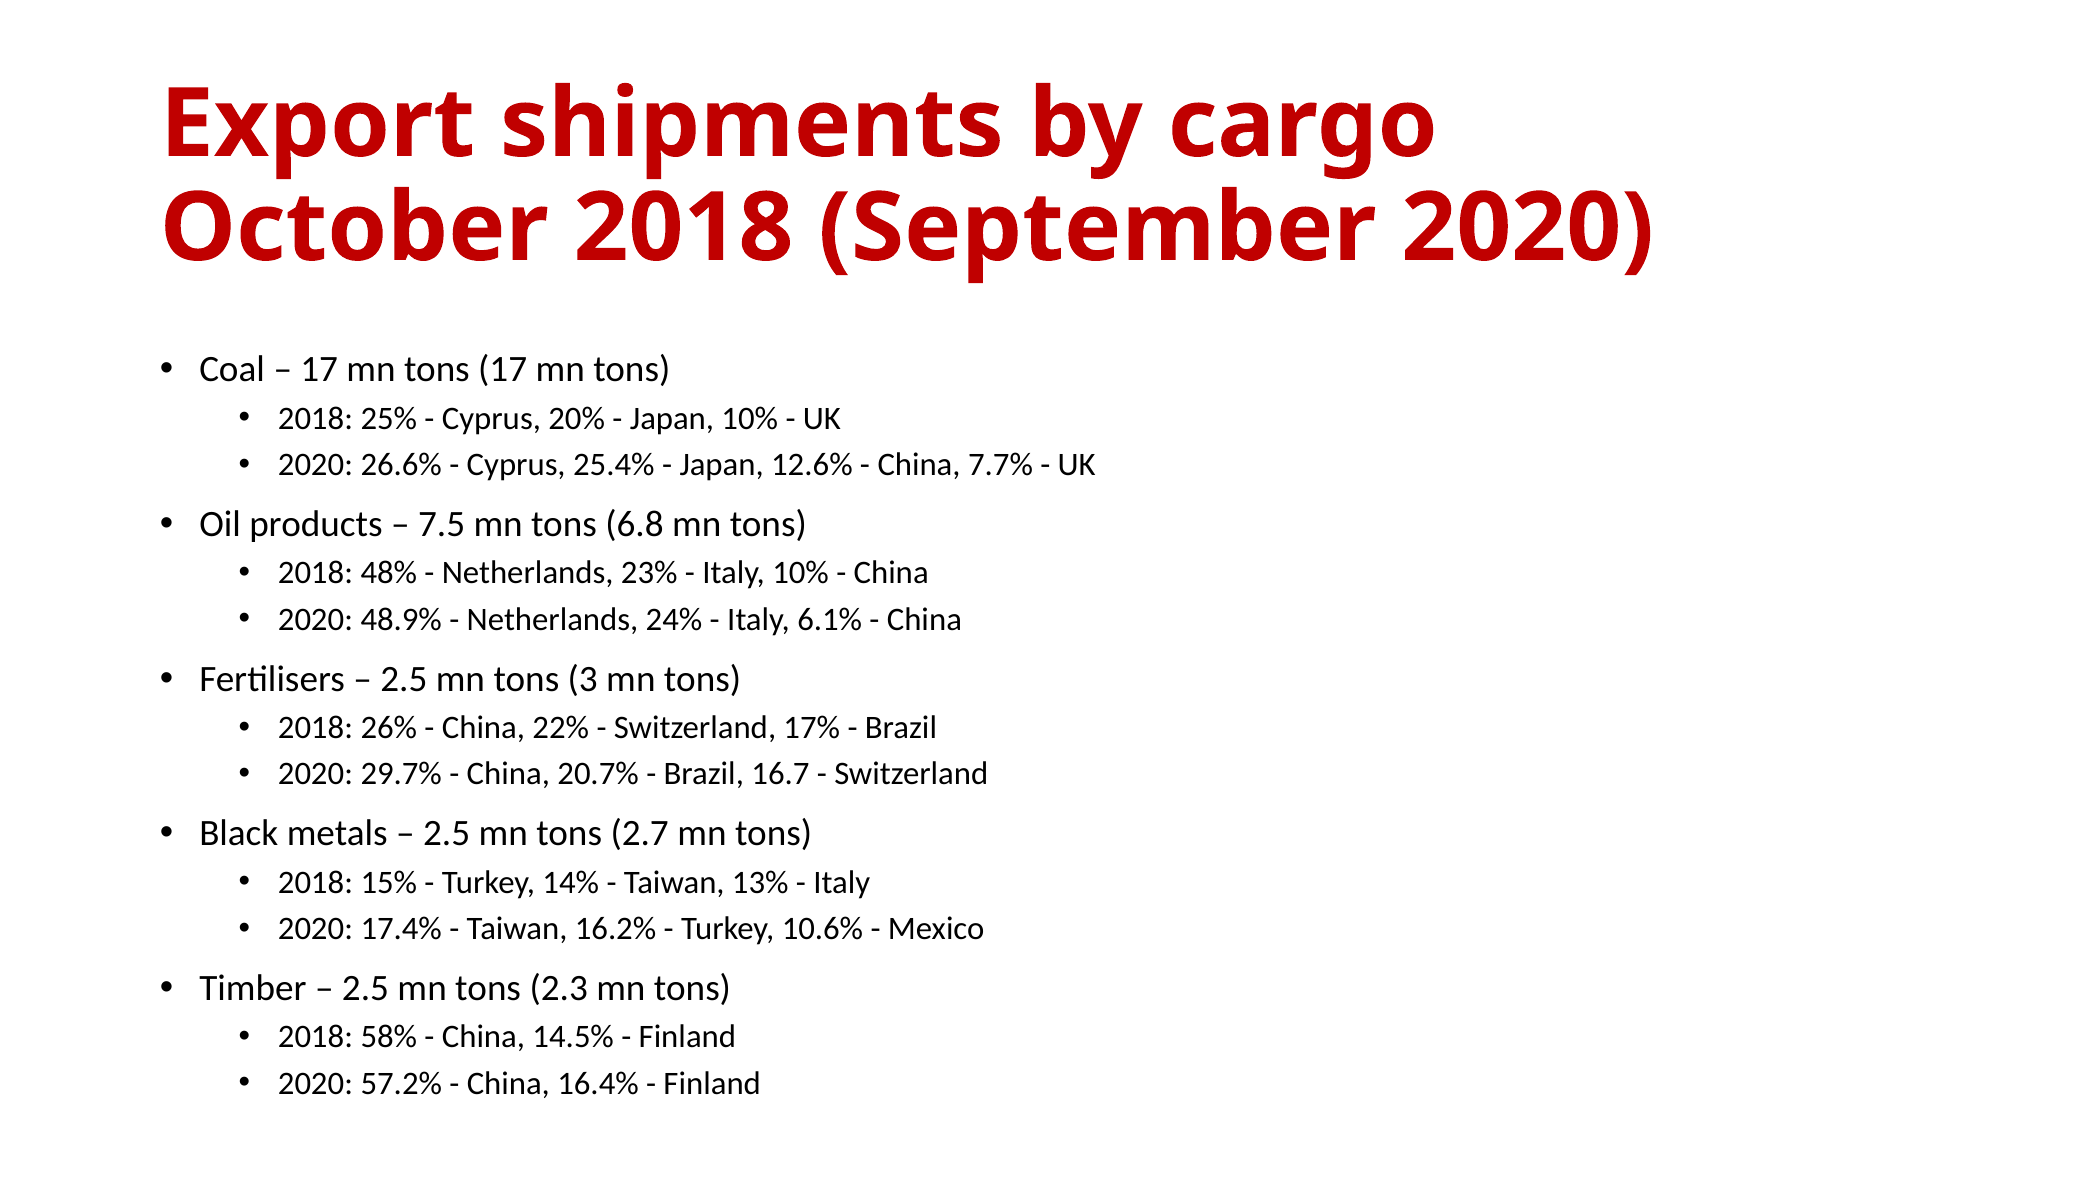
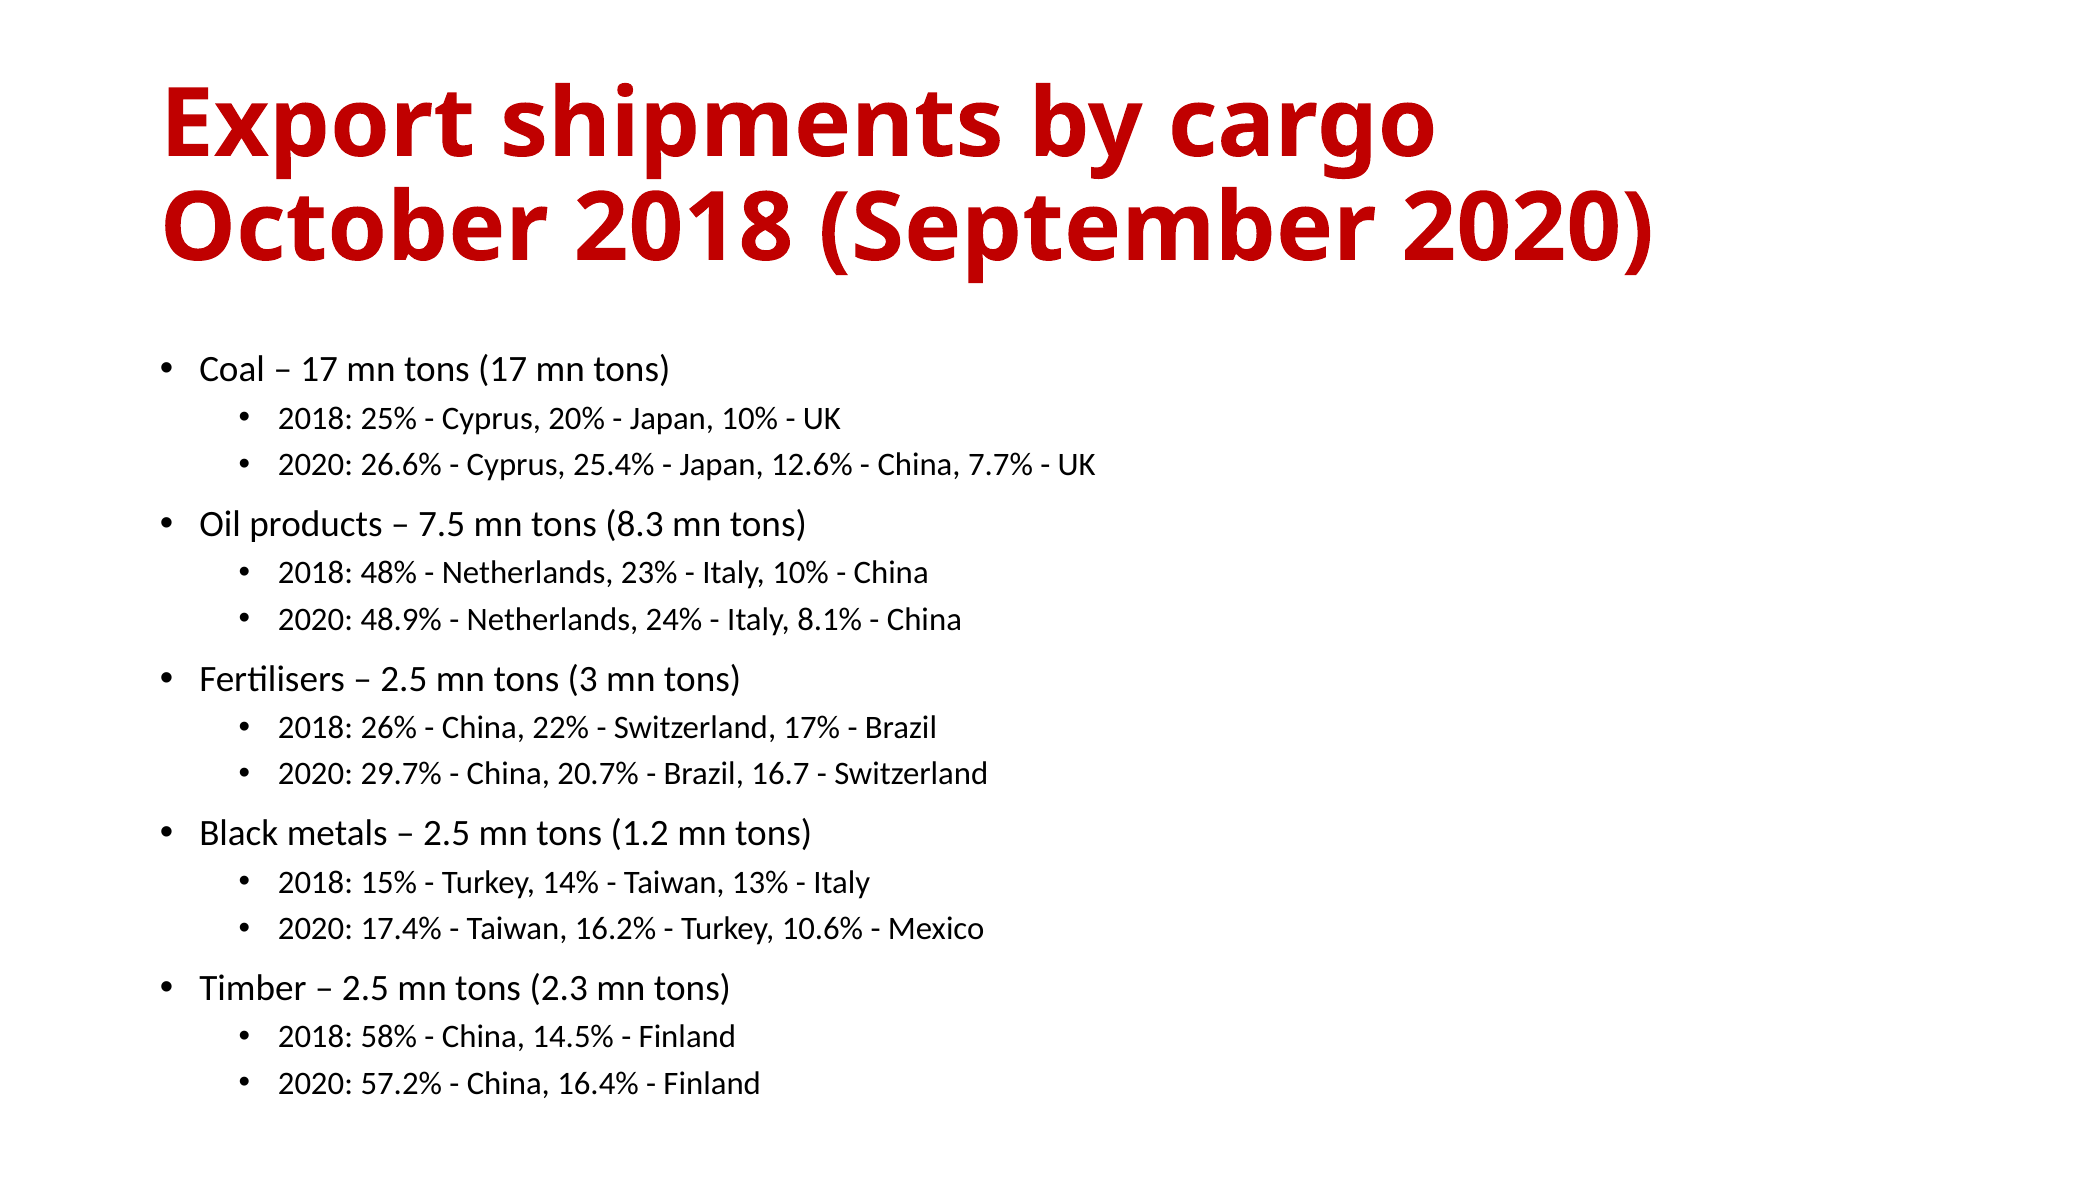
6.8: 6.8 -> 8.3
6.1%: 6.1% -> 8.1%
2.7: 2.7 -> 1.2
